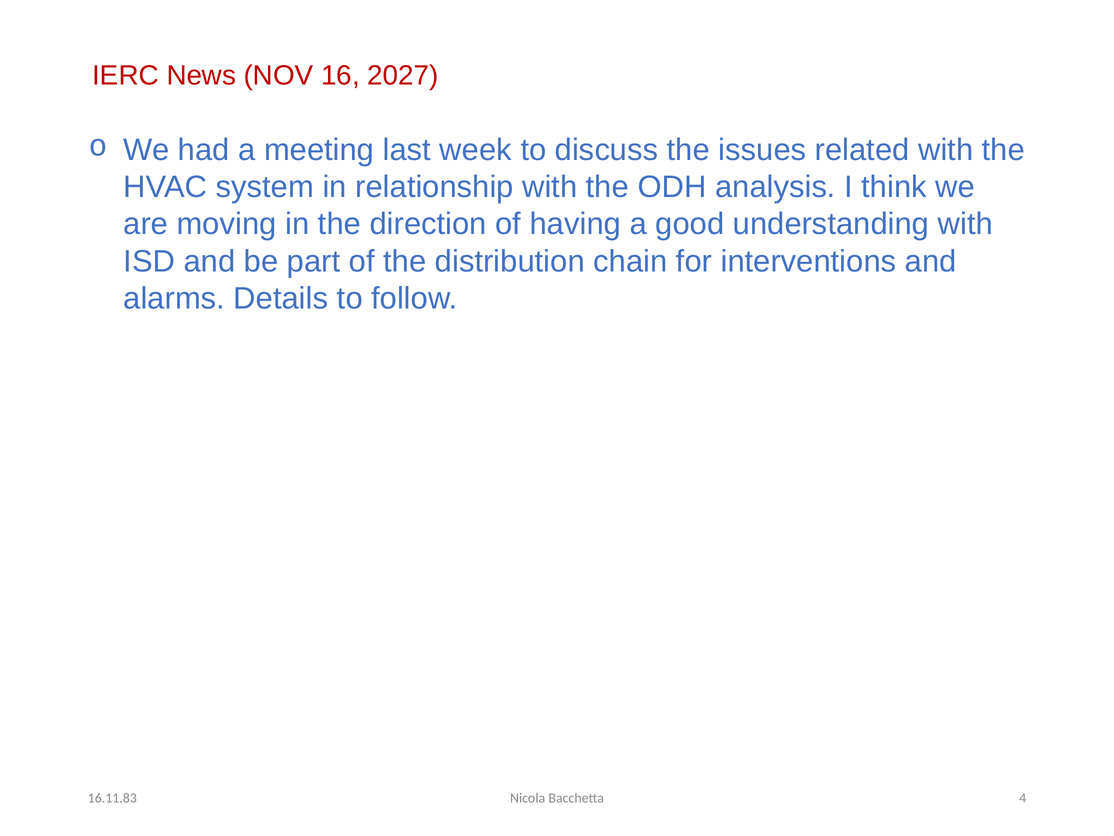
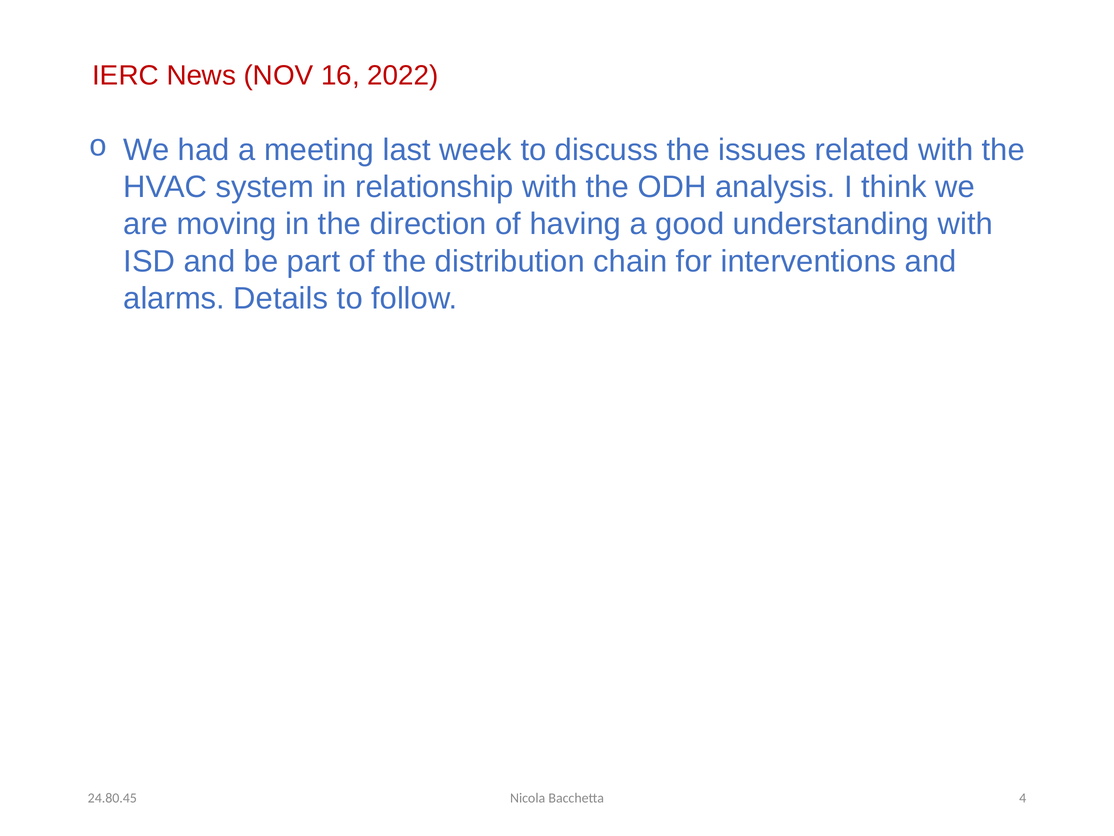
2027: 2027 -> 2022
16.11.83: 16.11.83 -> 24.80.45
